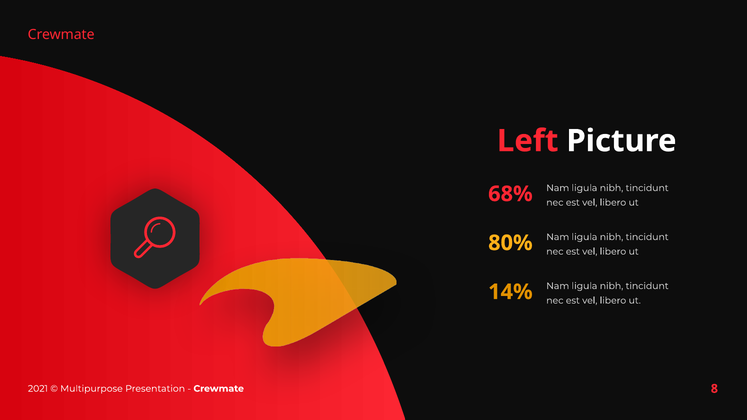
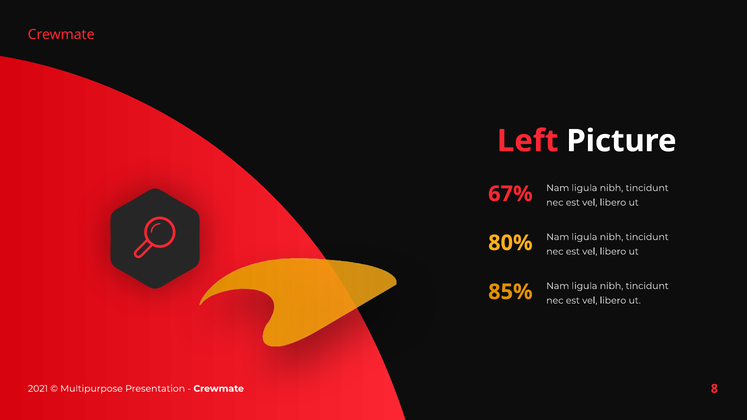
68%: 68% -> 67%
14%: 14% -> 85%
